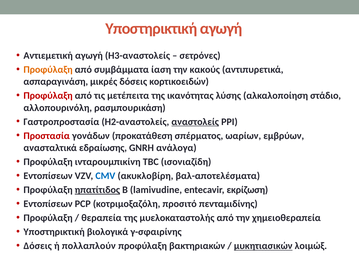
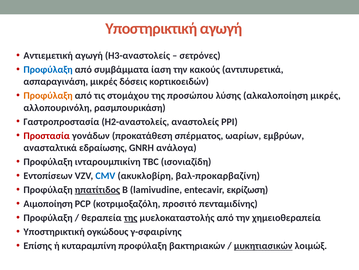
Προφύλαξη at (48, 69) colour: orange -> blue
Προφύλαξη at (48, 95) colour: red -> orange
μετέπειτα: μετέπειτα -> στομάχου
ικανότητας: ικανότητας -> προσώπου
αλκαλοποίηση στάδιο: στάδιο -> μικρές
αναστολείς underline: present -> none
βαλ-αποτελέσματα: βαλ-αποτελέσματα -> βαλ-προκαρβαζίνη
Εντοπίσεων at (48, 203): Εντοπίσεων -> Αιμοποίηση
της at (131, 217) underline: none -> present
βιολογικά: βιολογικά -> ογκώδους
Δόσεις at (38, 245): Δόσεις -> Επίσης
πολλαπλούν: πολλαπλούν -> κυταραμπίνη
